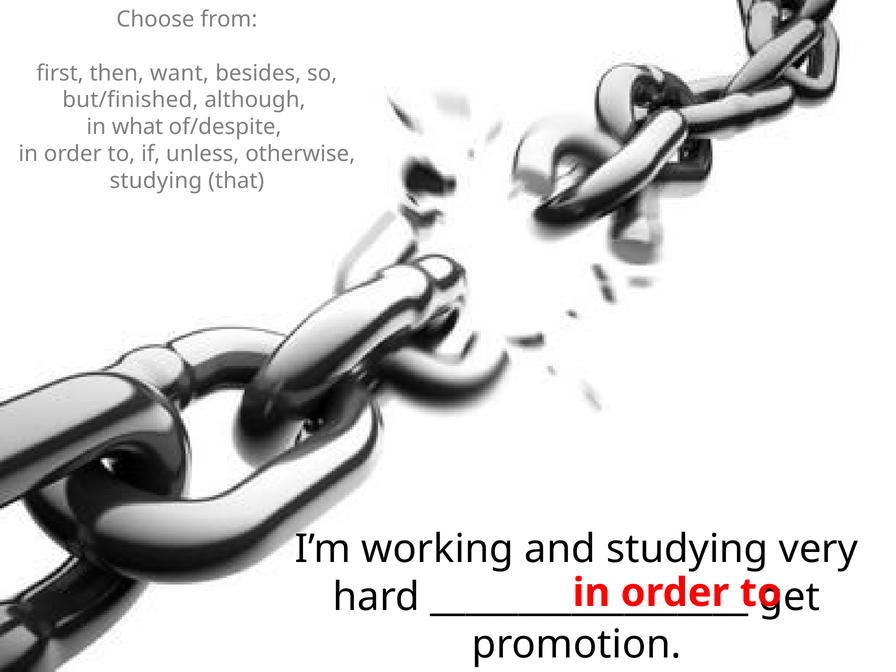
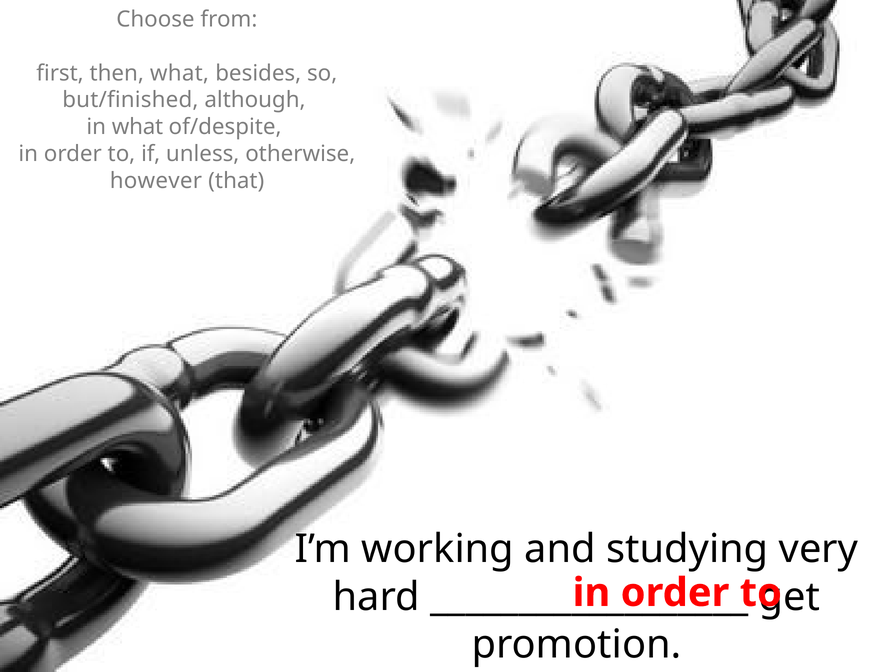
then want: want -> what
studying at (156, 181): studying -> however
